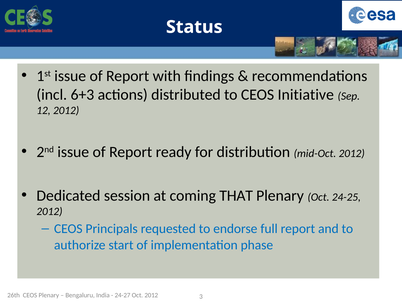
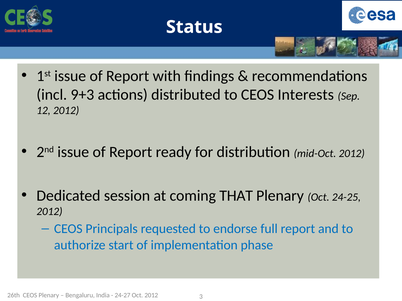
6+3: 6+3 -> 9+3
Initiative: Initiative -> Interests
